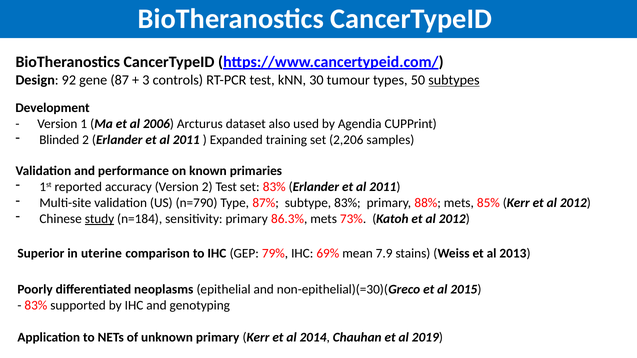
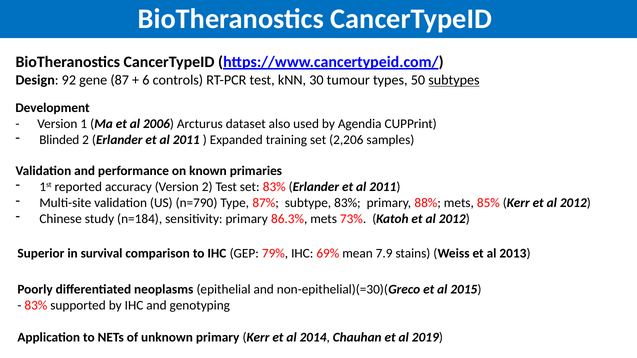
3: 3 -> 6
study underline: present -> none
uterine: uterine -> survival
